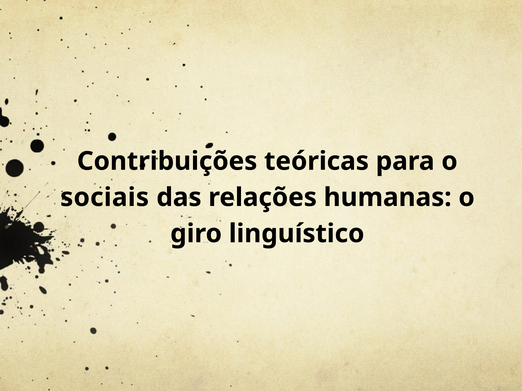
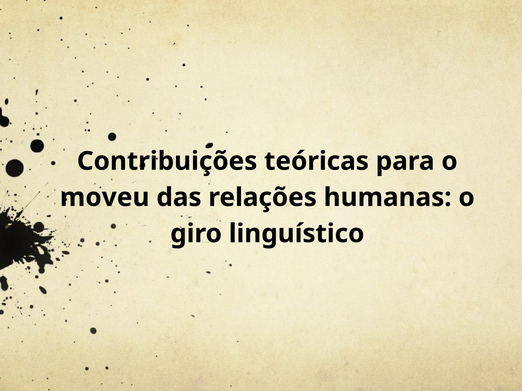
sociais: sociais -> moveu
